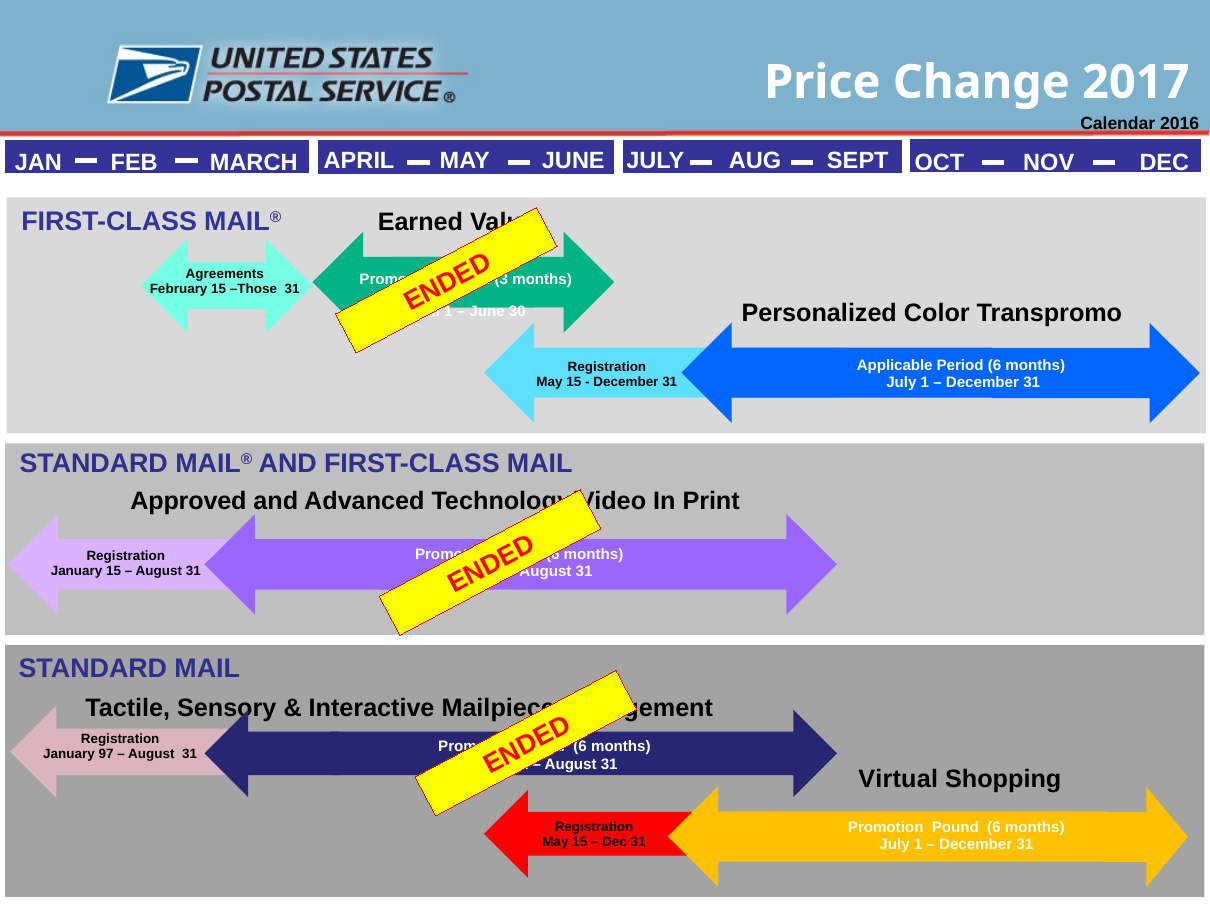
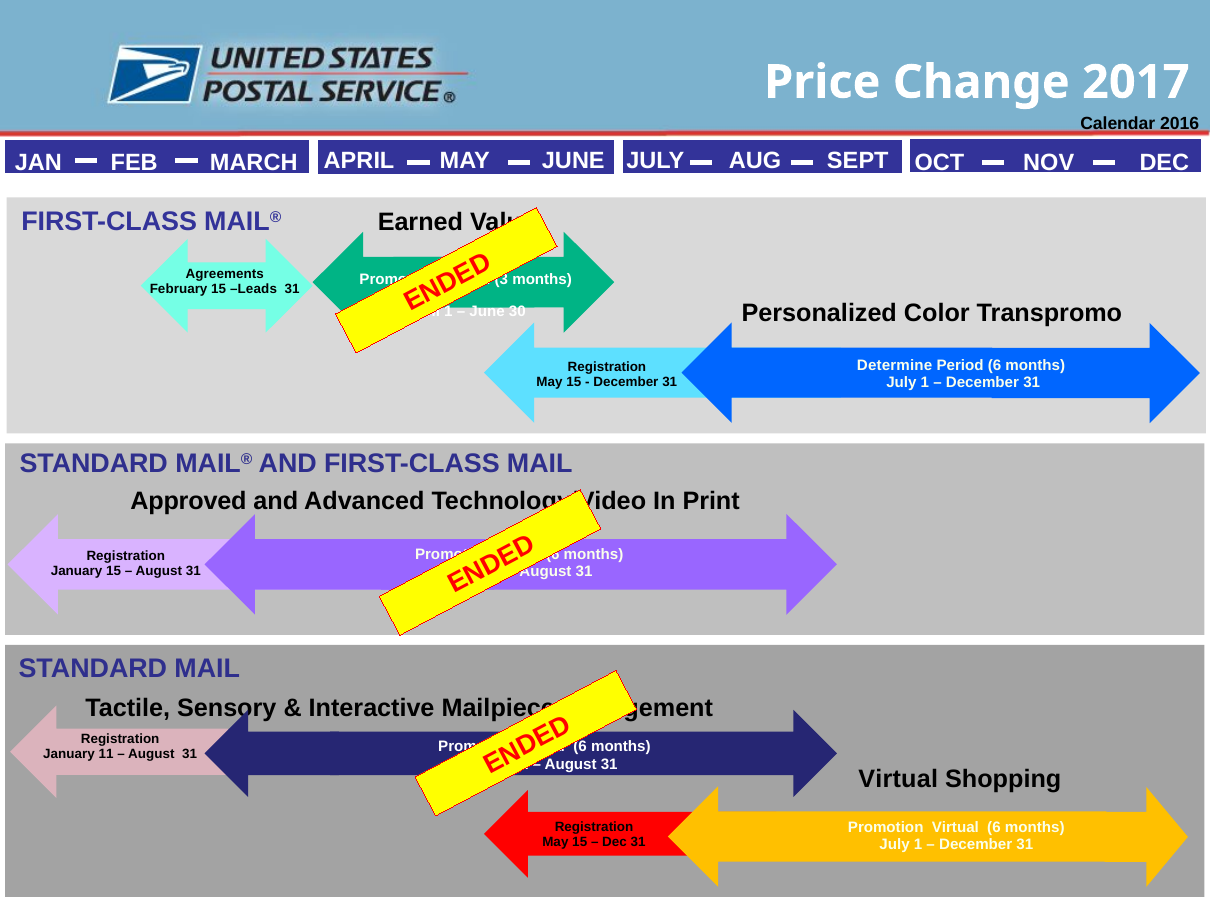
Those: Those -> Leads
Applicable: Applicable -> Determine
97: 97 -> 11
Promotion Pound: Pound -> Virtual
